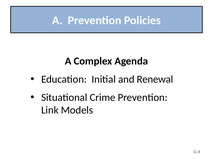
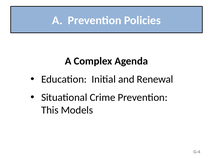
Link: Link -> This
